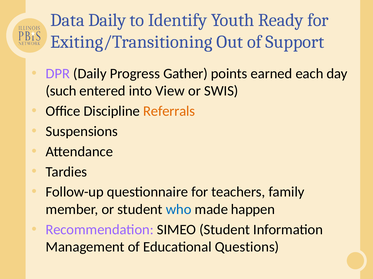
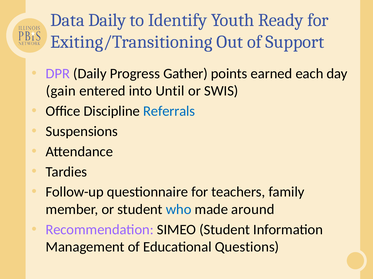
such: such -> gain
View: View -> Until
Referrals colour: orange -> blue
happen: happen -> around
